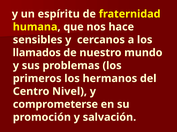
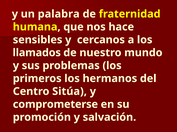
espíritu: espíritu -> palabra
Nivel: Nivel -> Sitúa
